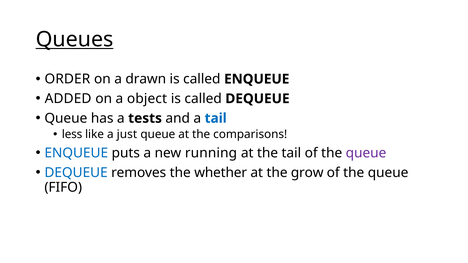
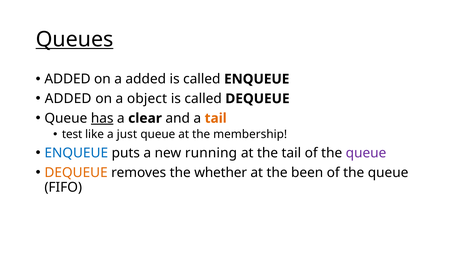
ORDER at (67, 79): ORDER -> ADDED
a drawn: drawn -> added
has underline: none -> present
tests: tests -> clear
tail at (216, 118) colour: blue -> orange
less: less -> test
comparisons: comparisons -> membership
DEQUEUE at (76, 173) colour: blue -> orange
grow: grow -> been
